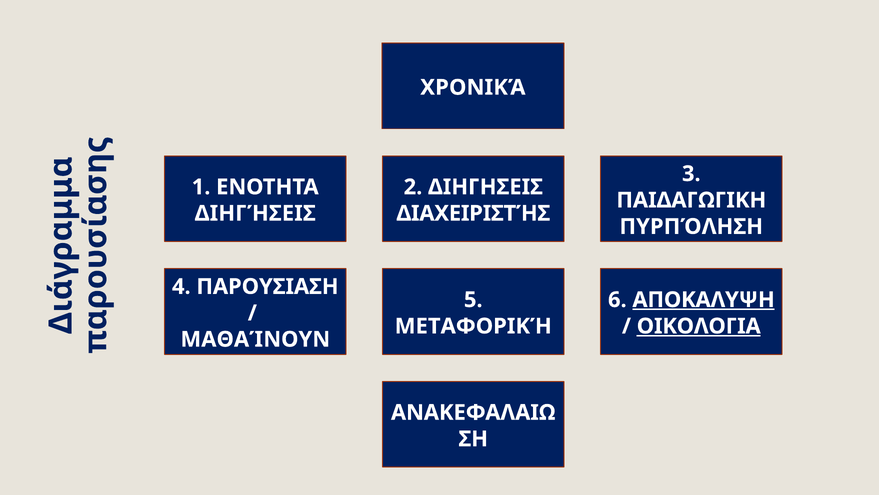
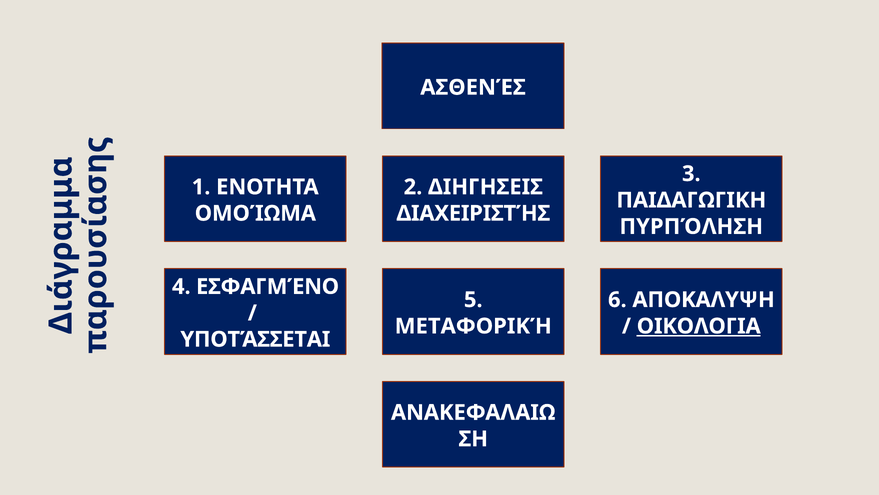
ΧΡΟΝΙΚΆ: ΧΡΟΝΙΚΆ -> ΑΣΘΕΝΈΣ
ΔΙΗΓΉΣΕΙΣ: ΔΙΗΓΉΣΕΙΣ -> ΟΜΟΊΩΜΑ
ΠΑΡΟΥΣΙΑΣΗ: ΠΑΡΟΥΣΙΑΣΗ -> ΕΣΦΑΓΜΈΝΟ
ΑΠΟΚΑΛΥΨΗ underline: present -> none
ΜΑΘΑΊΝΟΥΝ: ΜΑΘΑΊΝΟΥΝ -> ΥΠΟΤΆΣΣΕΤΑΙ
